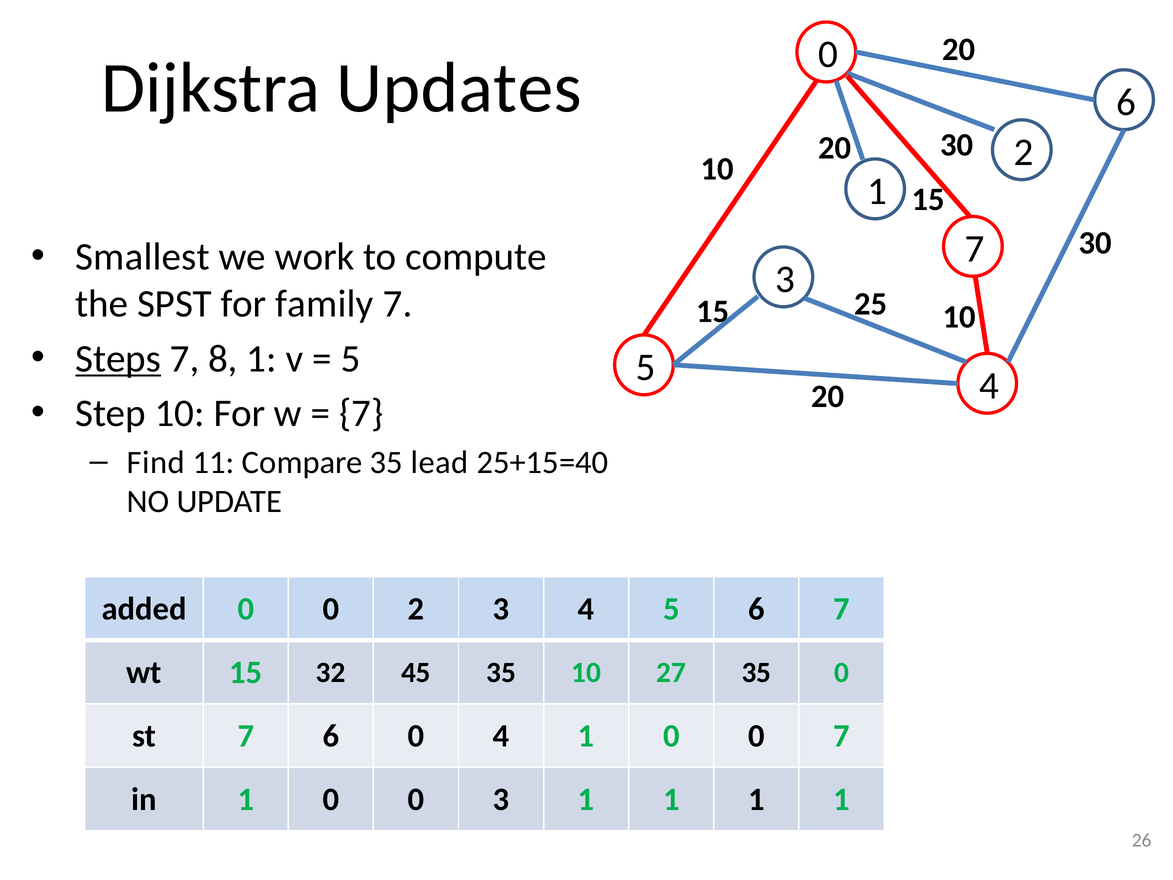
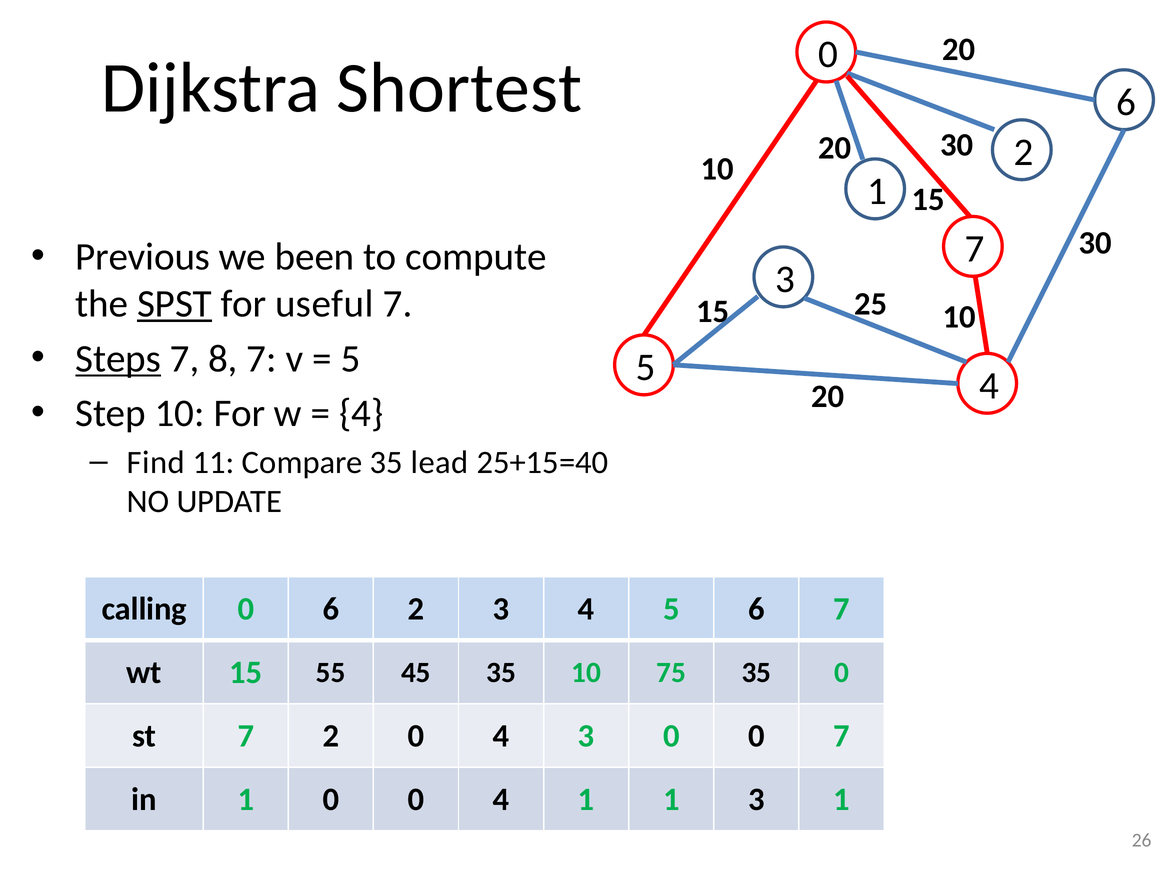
Updates: Updates -> Shortest
Smallest: Smallest -> Previous
work: work -> been
SPST underline: none -> present
family: family -> useful
8 1: 1 -> 7
7 at (361, 413): 7 -> 4
added: added -> calling
0 at (331, 609): 0 -> 6
32: 32 -> 55
27: 27 -> 75
st 7 6: 6 -> 2
4 1: 1 -> 3
0 0 3: 3 -> 4
1 at (756, 799): 1 -> 3
